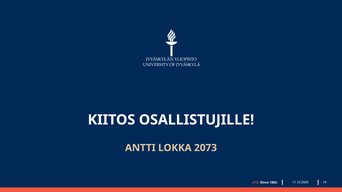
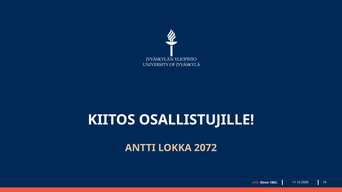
2073: 2073 -> 2072
